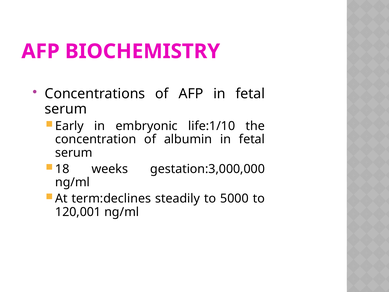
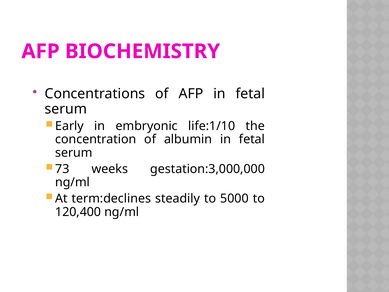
18: 18 -> 73
120,001: 120,001 -> 120,400
